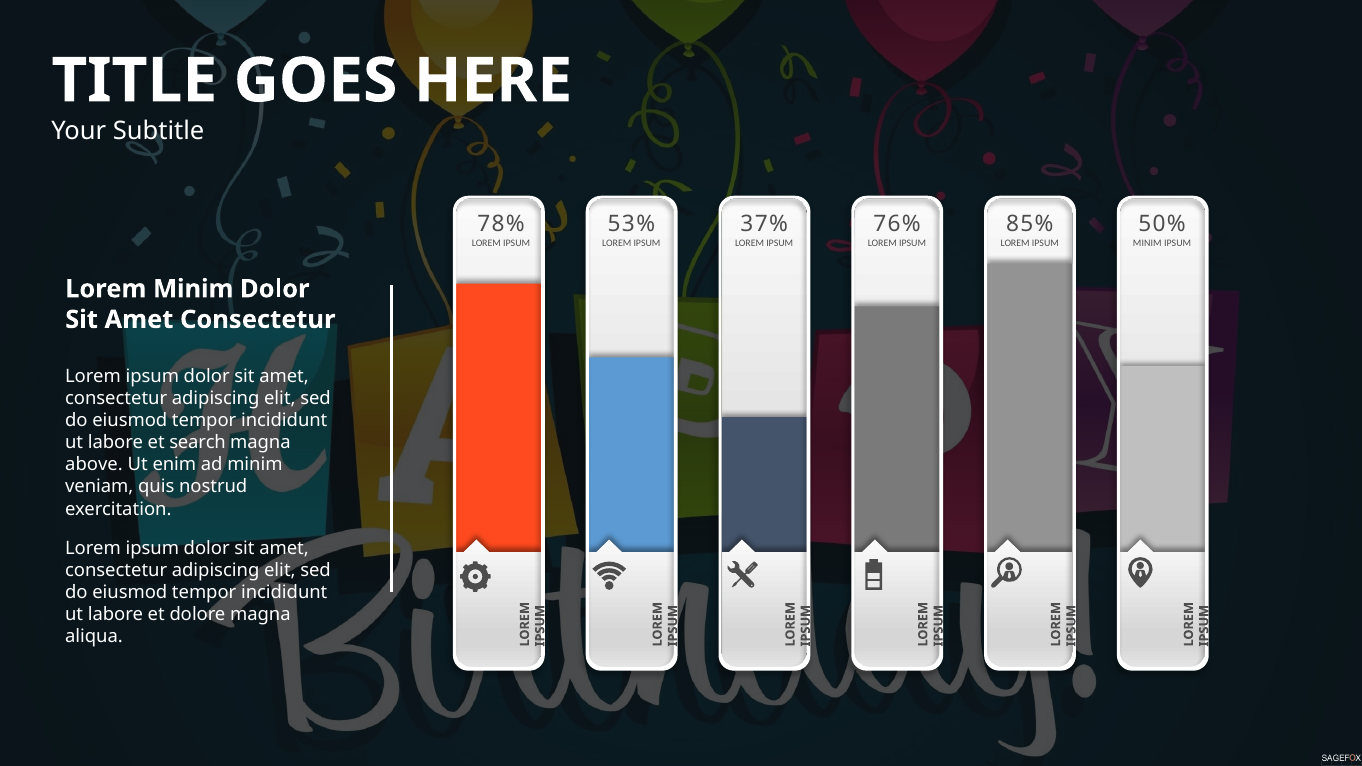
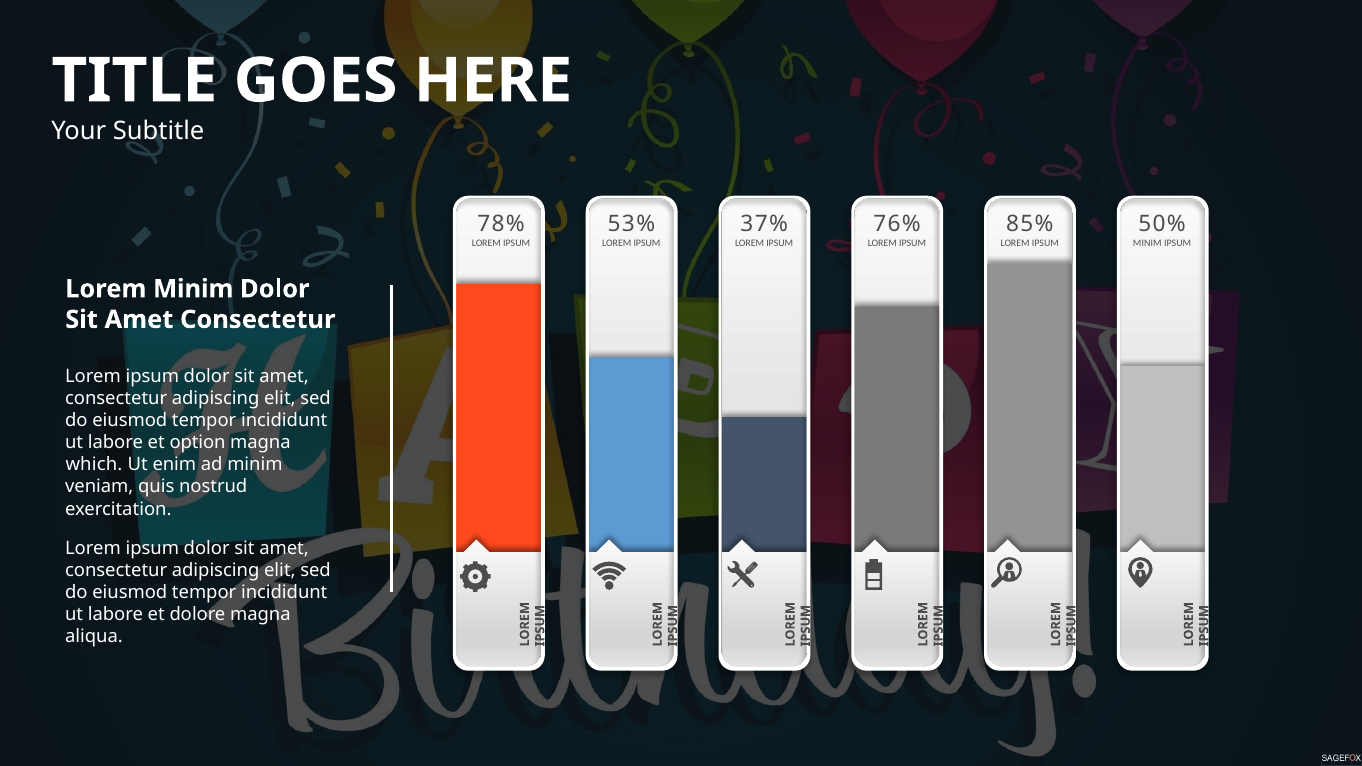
search: search -> option
above: above -> which
